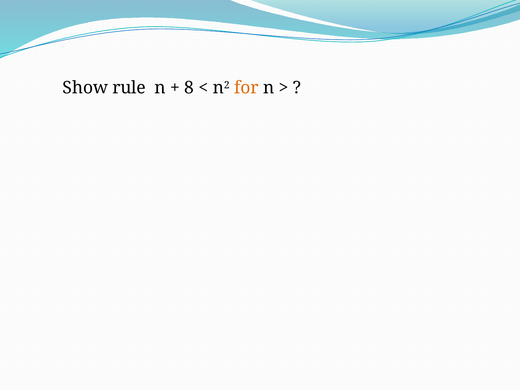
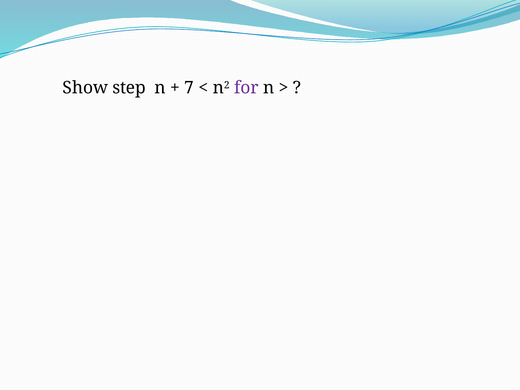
rule: rule -> step
8: 8 -> 7
for colour: orange -> purple
